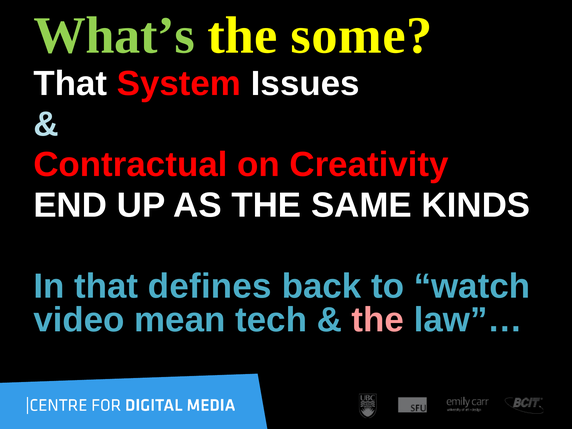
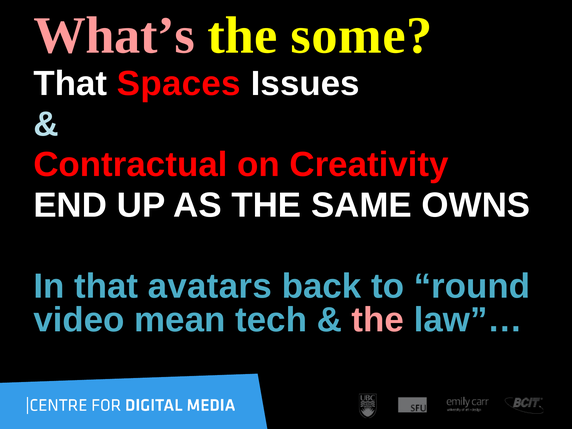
What’s colour: light green -> pink
System: System -> Spaces
KINDS: KINDS -> OWNS
defines: defines -> avatars
watch: watch -> round
